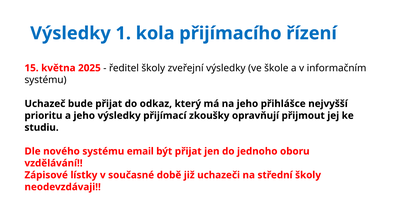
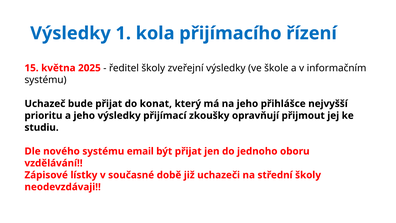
odkaz: odkaz -> konat
